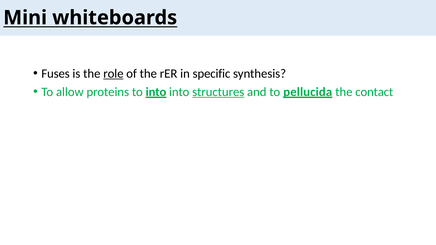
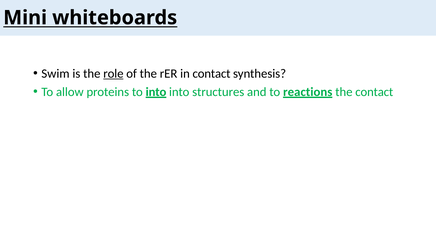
Fuses: Fuses -> Swim
in specific: specific -> contact
structures underline: present -> none
pellucida: pellucida -> reactions
